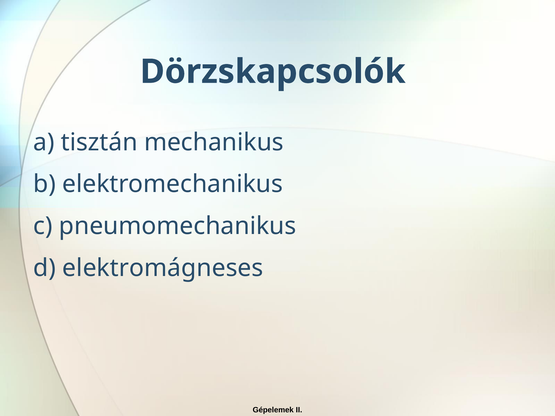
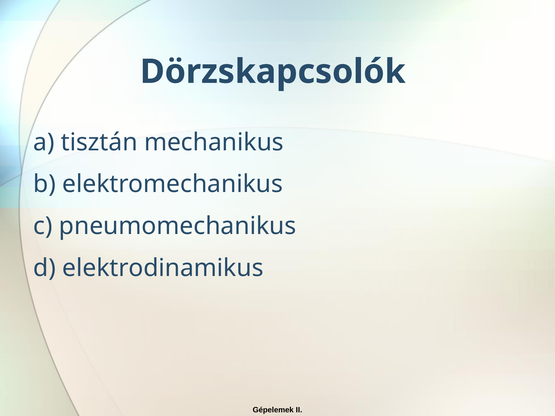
elektromágneses: elektromágneses -> elektrodinamikus
